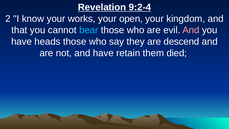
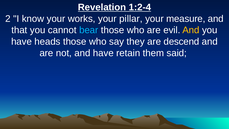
9:2-4: 9:2-4 -> 1:2-4
open: open -> pillar
kingdom: kingdom -> measure
And at (191, 30) colour: pink -> yellow
died: died -> said
